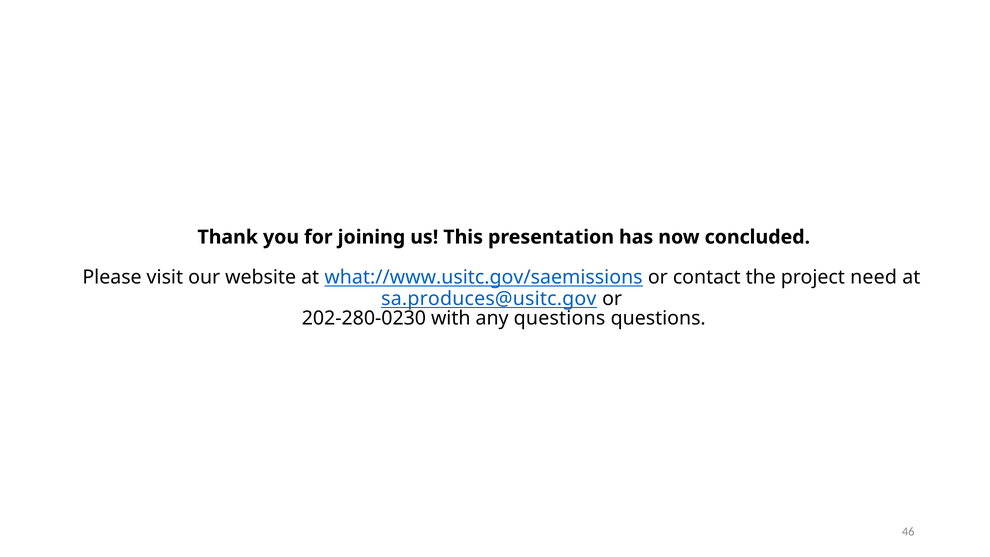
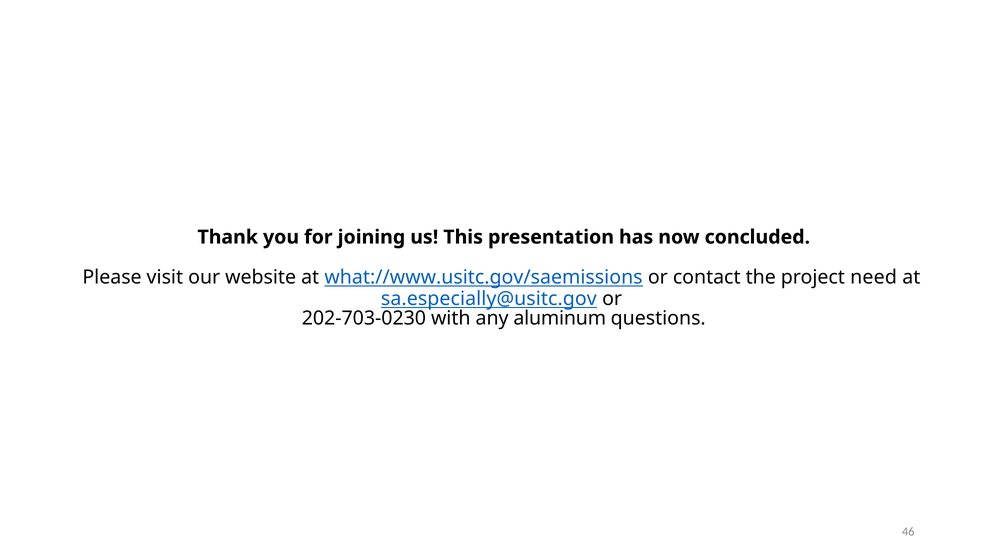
sa.produces@usitc.gov: sa.produces@usitc.gov -> sa.especially@usitc.gov
202-280-0230: 202-280-0230 -> 202-703-0230
any questions: questions -> aluminum
